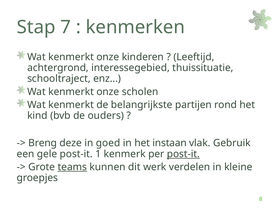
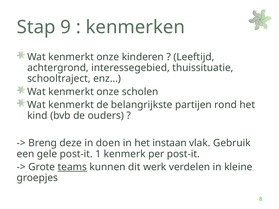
7: 7 -> 9
goed: goed -> doen
post-it at (183, 154) underline: present -> none
